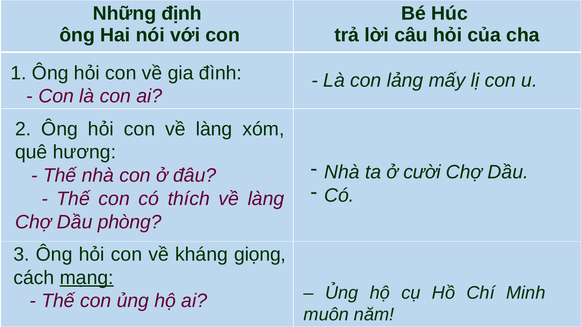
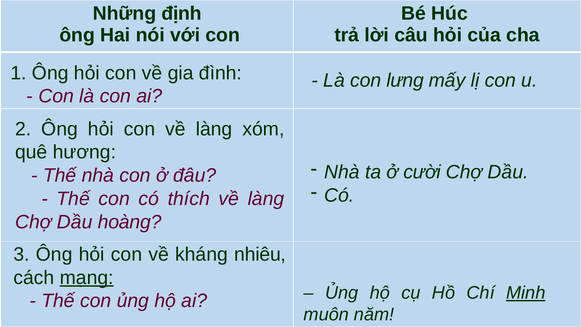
lảng: lảng -> lưng
phòng: phòng -> hoàng
giọng: giọng -> nhiêu
Minh underline: none -> present
